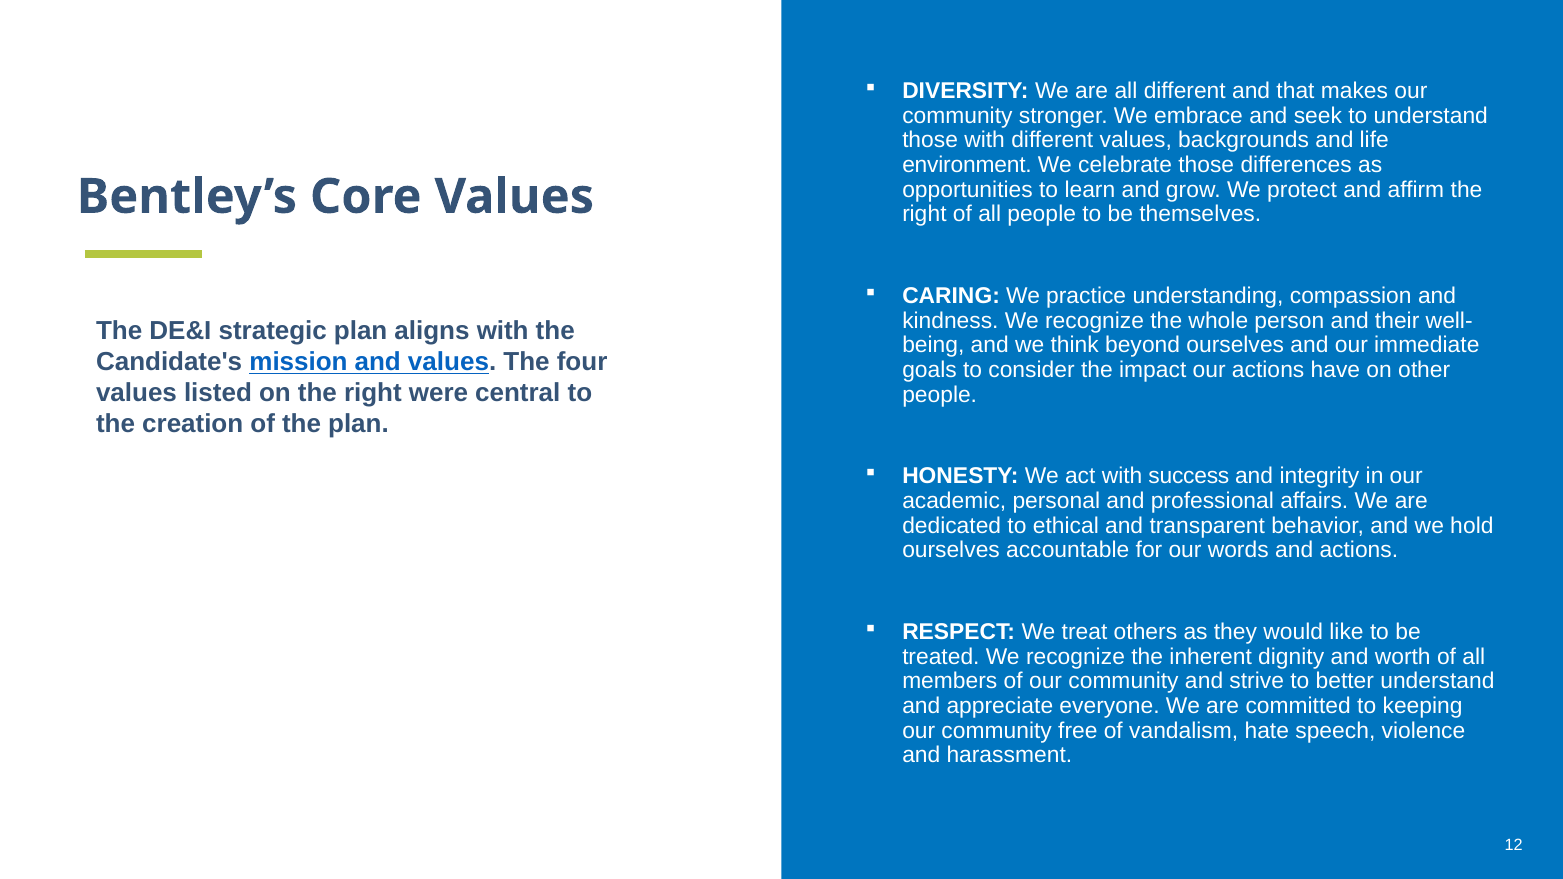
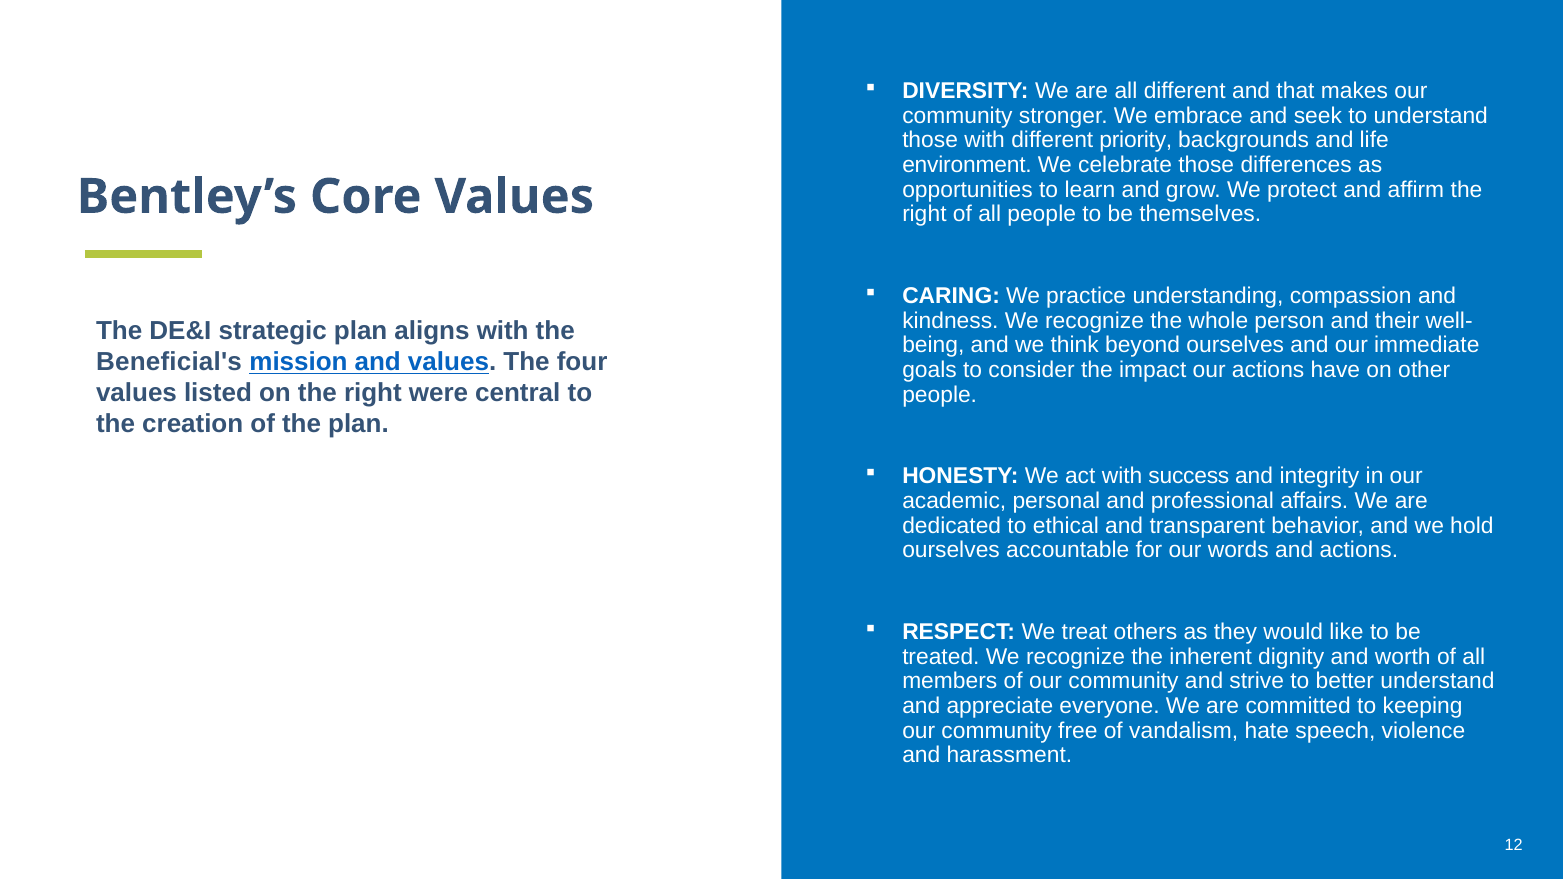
different values: values -> priority
Candidate's: Candidate's -> Beneficial's
